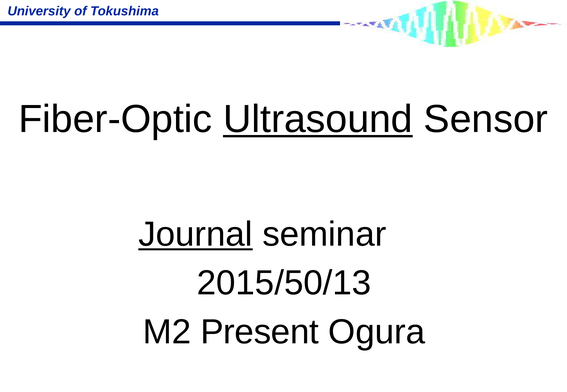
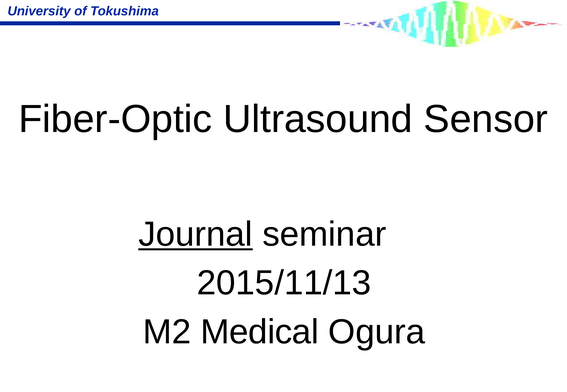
Ultrasound underline: present -> none
2015/50/13: 2015/50/13 -> 2015/11/13
Present: Present -> Medical
